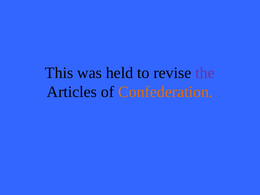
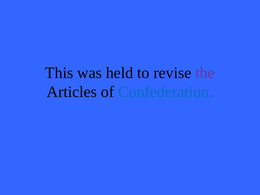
Confederation colour: orange -> blue
